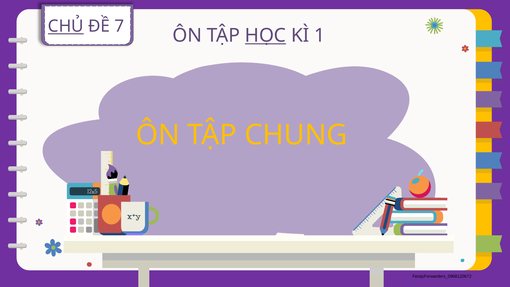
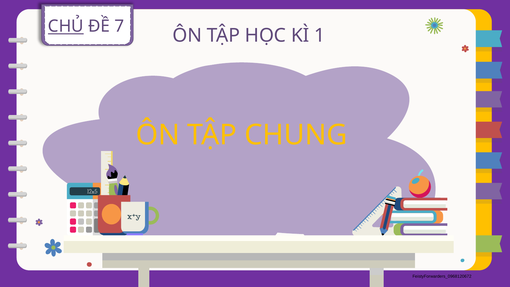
HỌC underline: present -> none
